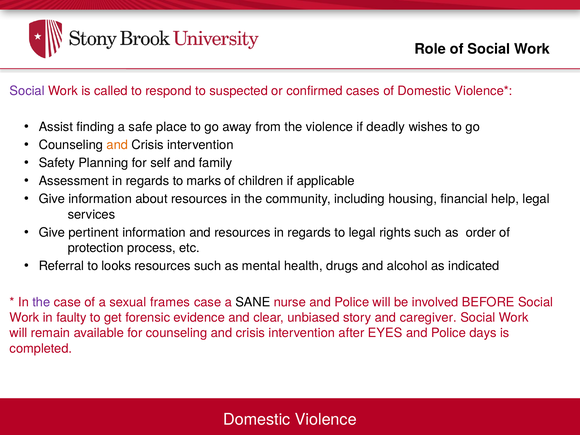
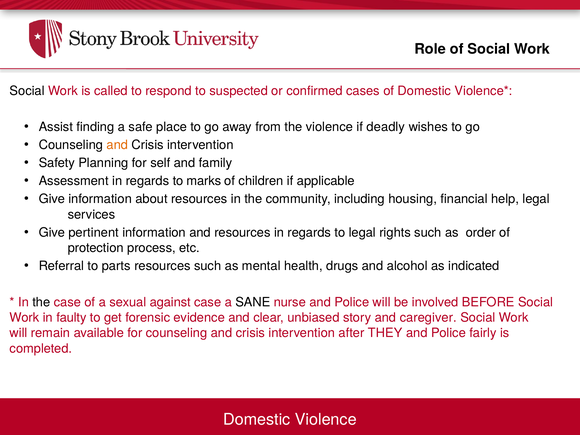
Social at (27, 91) colour: purple -> black
looks: looks -> parts
the at (41, 302) colour: purple -> black
frames: frames -> against
EYES: EYES -> THEY
days: days -> fairly
